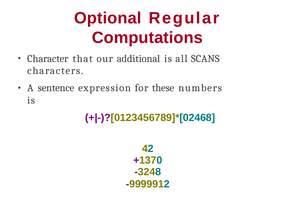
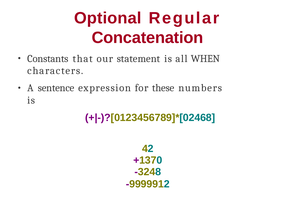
Computations: Computations -> Concatenation
Character: Character -> Constants
additional: additional -> statement
SCANS: SCANS -> WHEN
